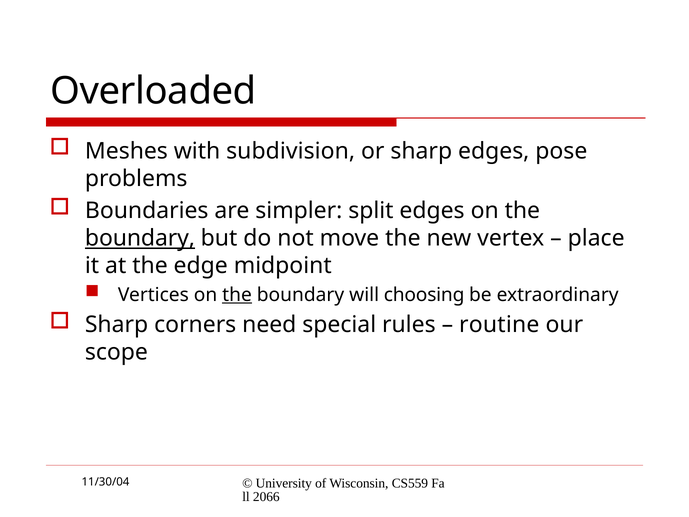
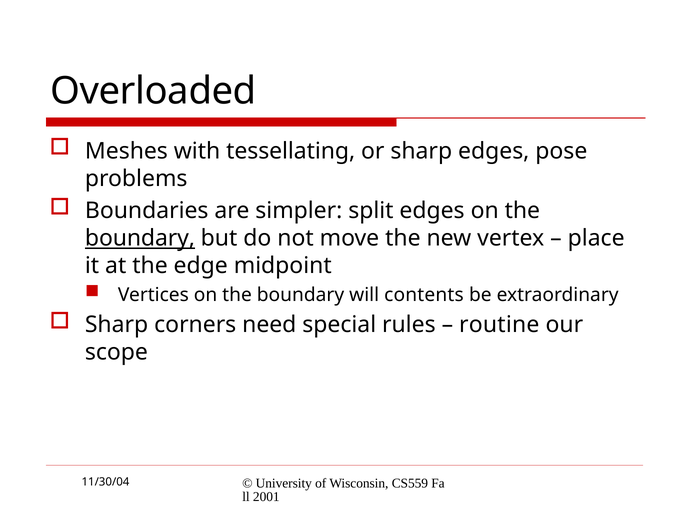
subdivision: subdivision -> tessellating
the at (237, 295) underline: present -> none
choosing: choosing -> contents
2066: 2066 -> 2001
